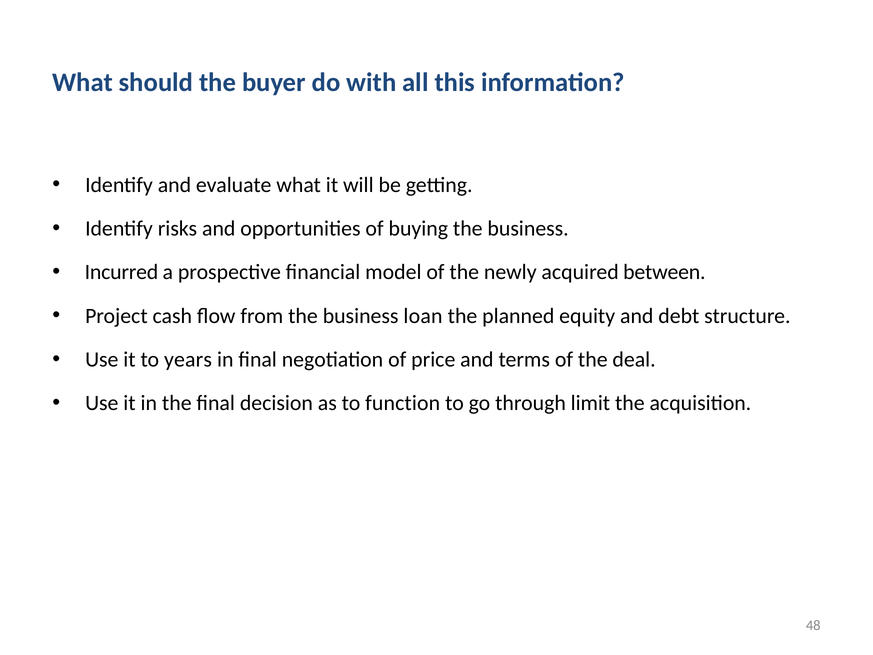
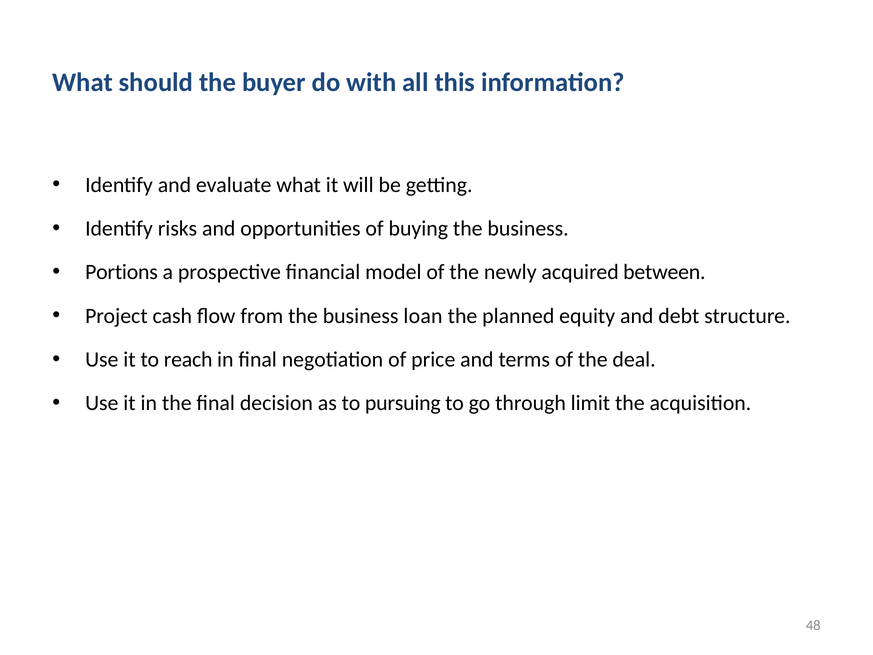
Incurred: Incurred -> Portions
years: years -> reach
function: function -> pursuing
